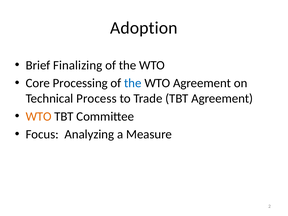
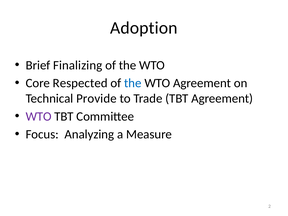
Processing: Processing -> Respected
Process: Process -> Provide
WTO at (39, 116) colour: orange -> purple
